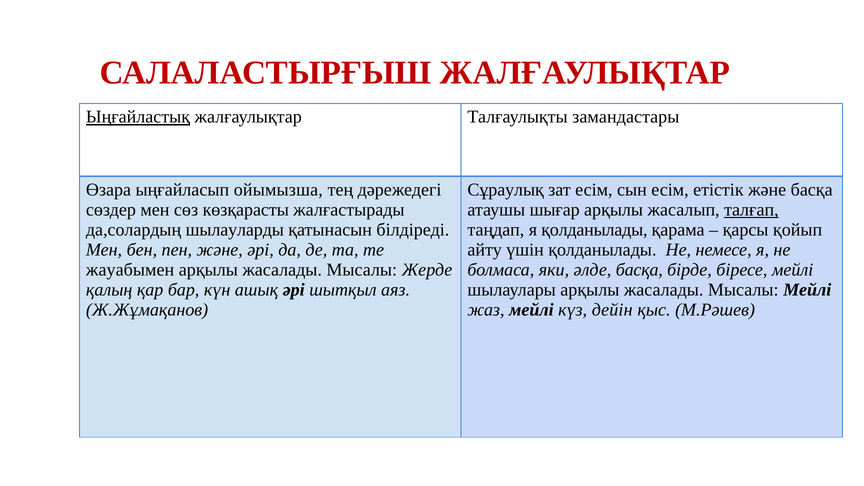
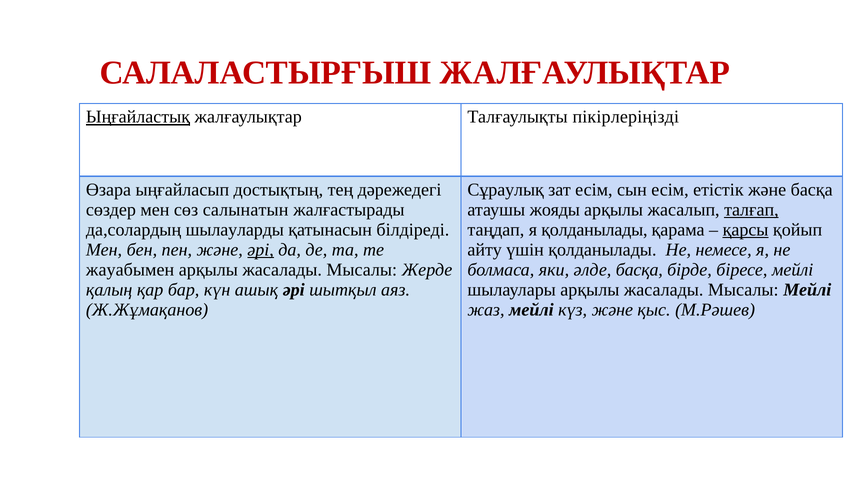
замандастары: замандастары -> пікірлеріңізді
ойымызша: ойымызша -> достықтың
көзқарасты: көзқарасты -> салынатын
шығар: шығар -> жояды
қарсы underline: none -> present
әрі at (261, 250) underline: none -> present
күз дейін: дейін -> және
